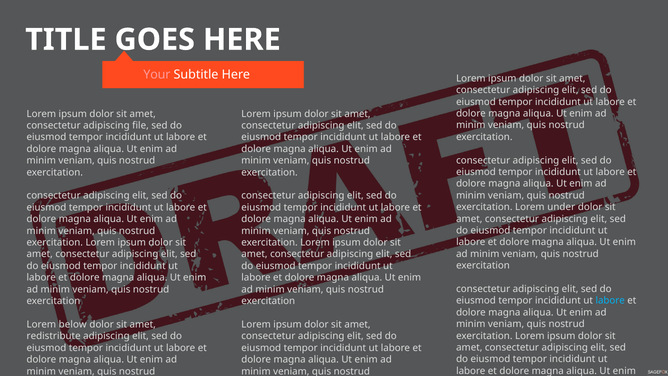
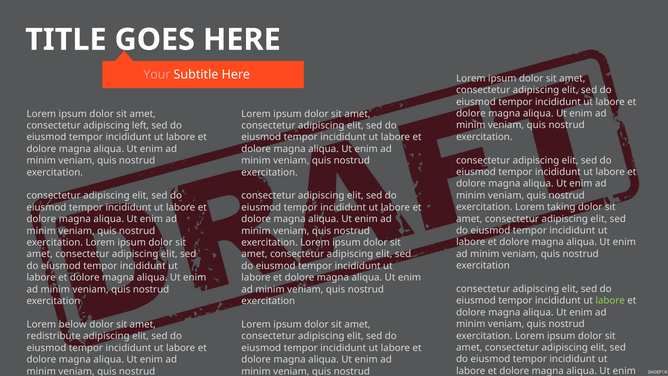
file: file -> left
under: under -> taking
labore at (610, 301) colour: light blue -> light green
